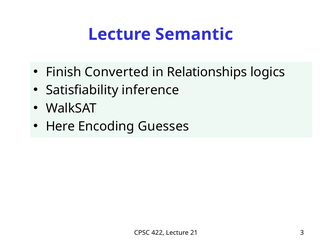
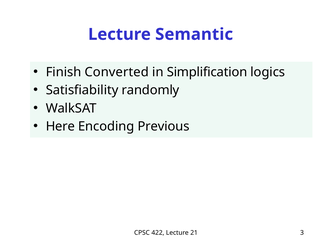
Relationships: Relationships -> Simplification
inference: inference -> randomly
Guesses: Guesses -> Previous
